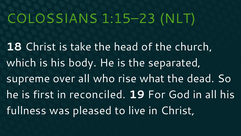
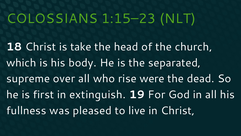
what: what -> were
reconciled: reconciled -> extinguish
